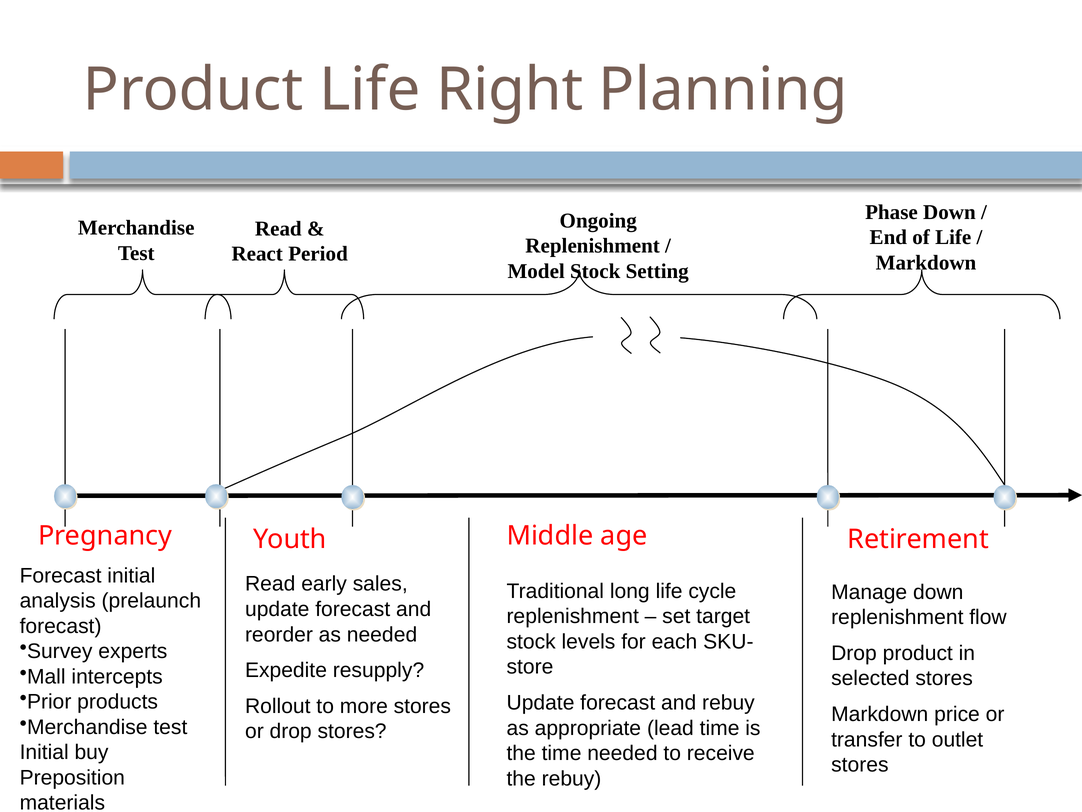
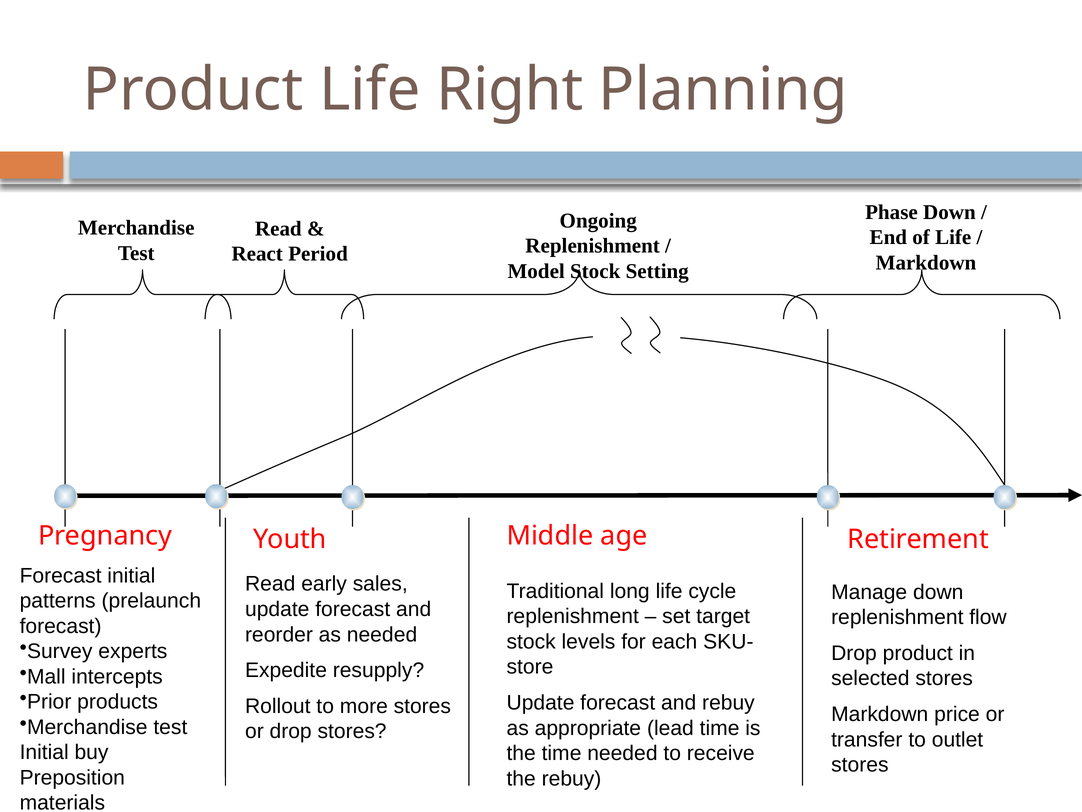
analysis: analysis -> patterns
